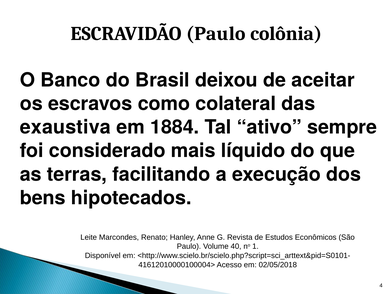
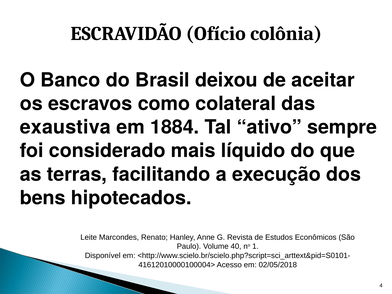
ESCRAVIDÃO Paulo: Paulo -> Ofício
